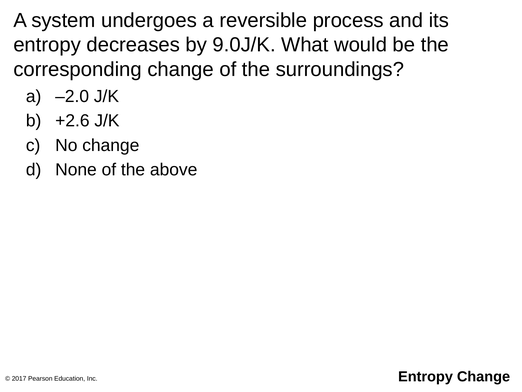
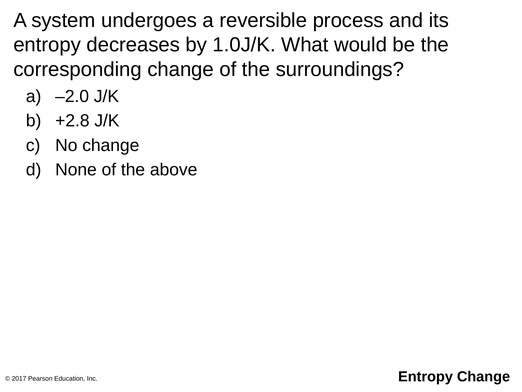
9.0J/K: 9.0J/K -> 1.0J/K
+2.6: +2.6 -> +2.8
